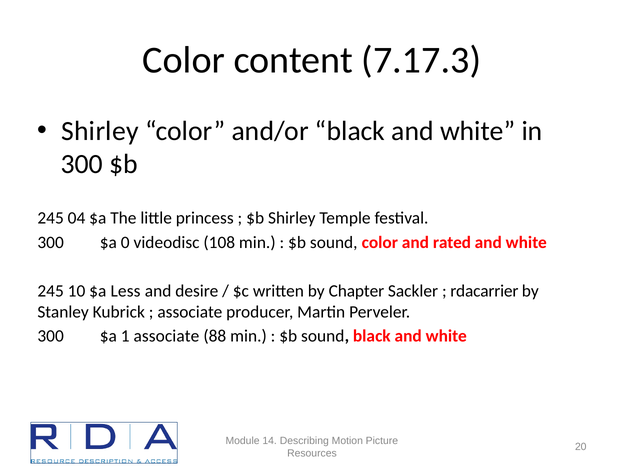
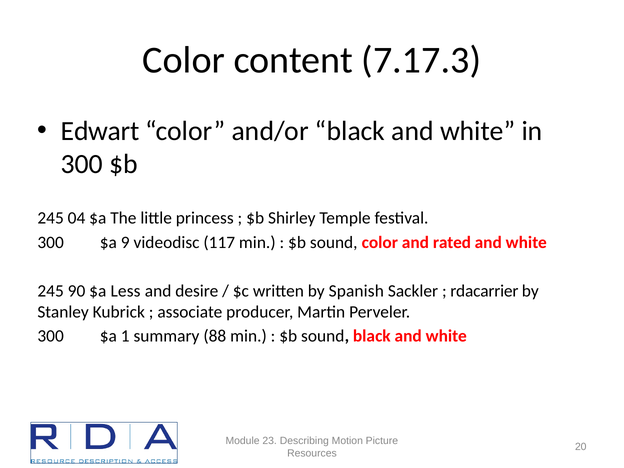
Shirley at (100, 131): Shirley -> Edwart
0: 0 -> 9
108: 108 -> 117
10: 10 -> 90
Chapter: Chapter -> Spanish
1 associate: associate -> summary
14: 14 -> 23
